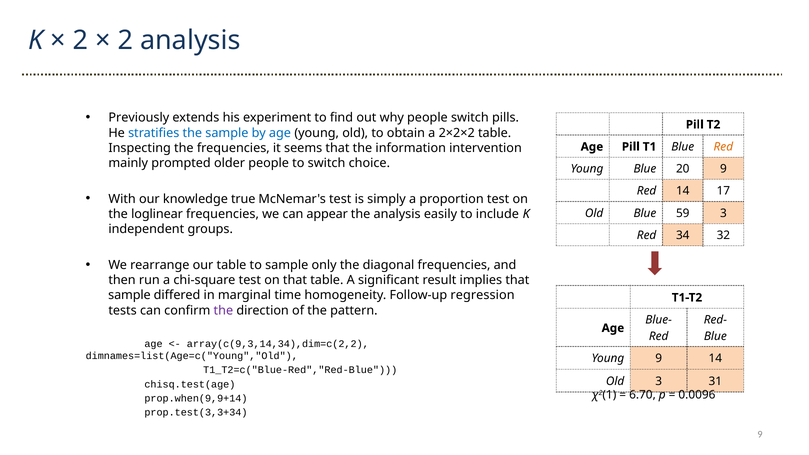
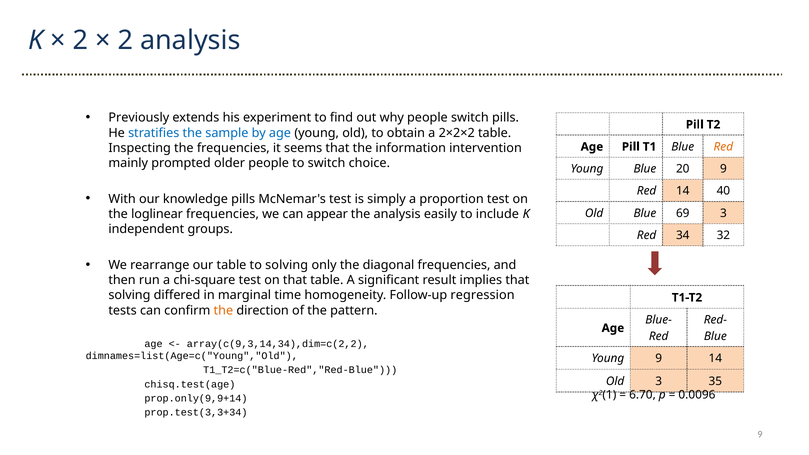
17: 17 -> 40
knowledge true: true -> pills
59: 59 -> 69
to sample: sample -> solving
sample at (129, 295): sample -> solving
the at (223, 311) colour: purple -> orange
31: 31 -> 35
prop.when(9,9+14: prop.when(9,9+14 -> prop.only(9,9+14
